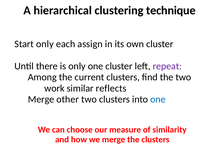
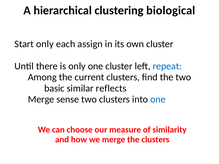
technique: technique -> biological
repeat colour: purple -> blue
work: work -> basic
other: other -> sense
